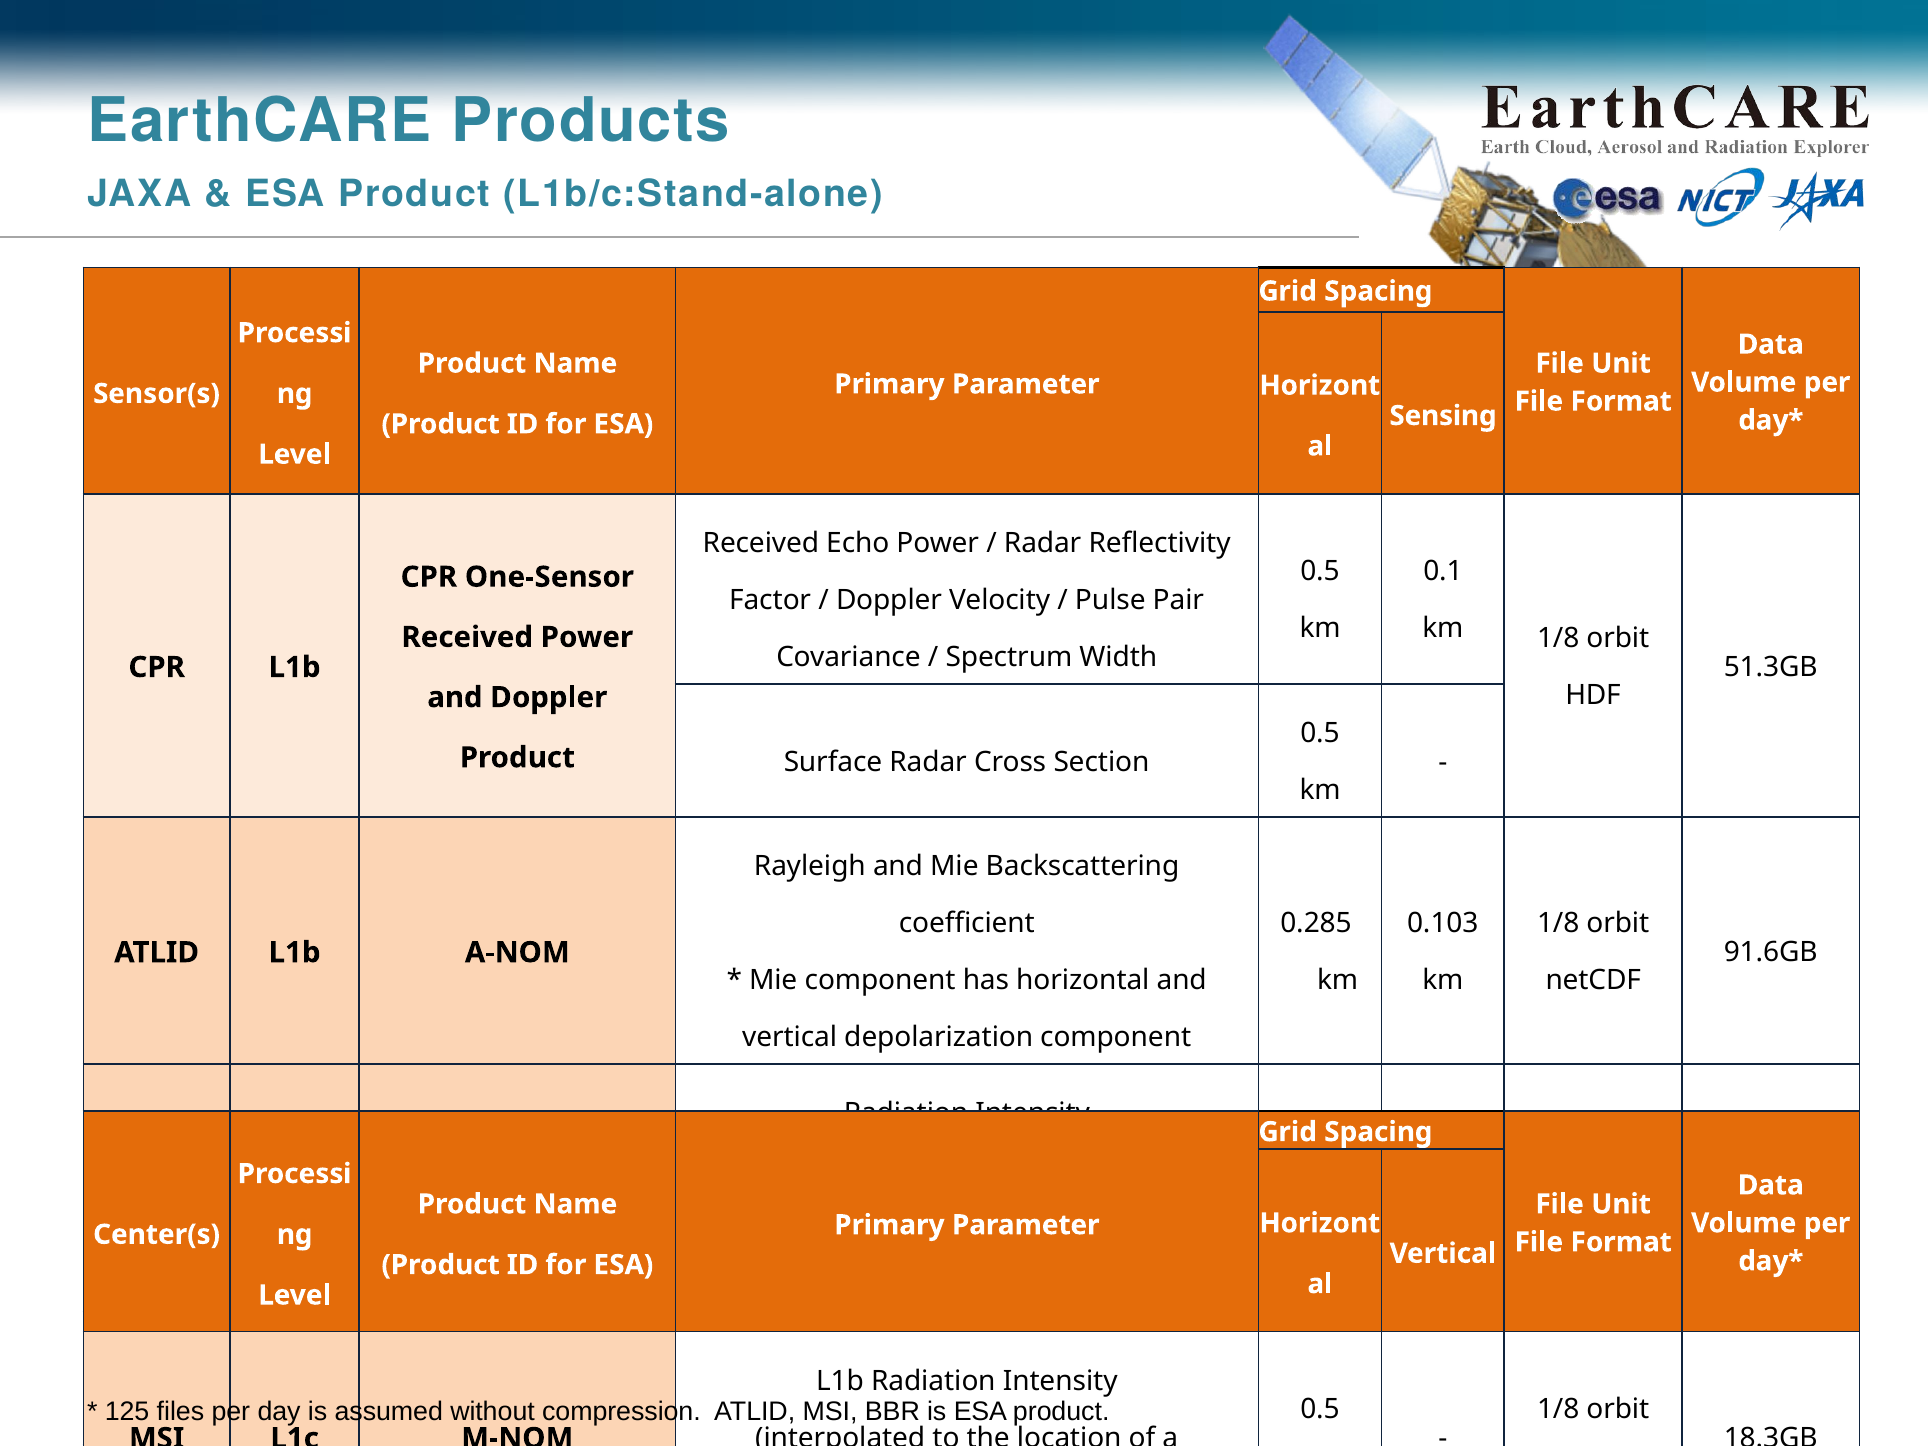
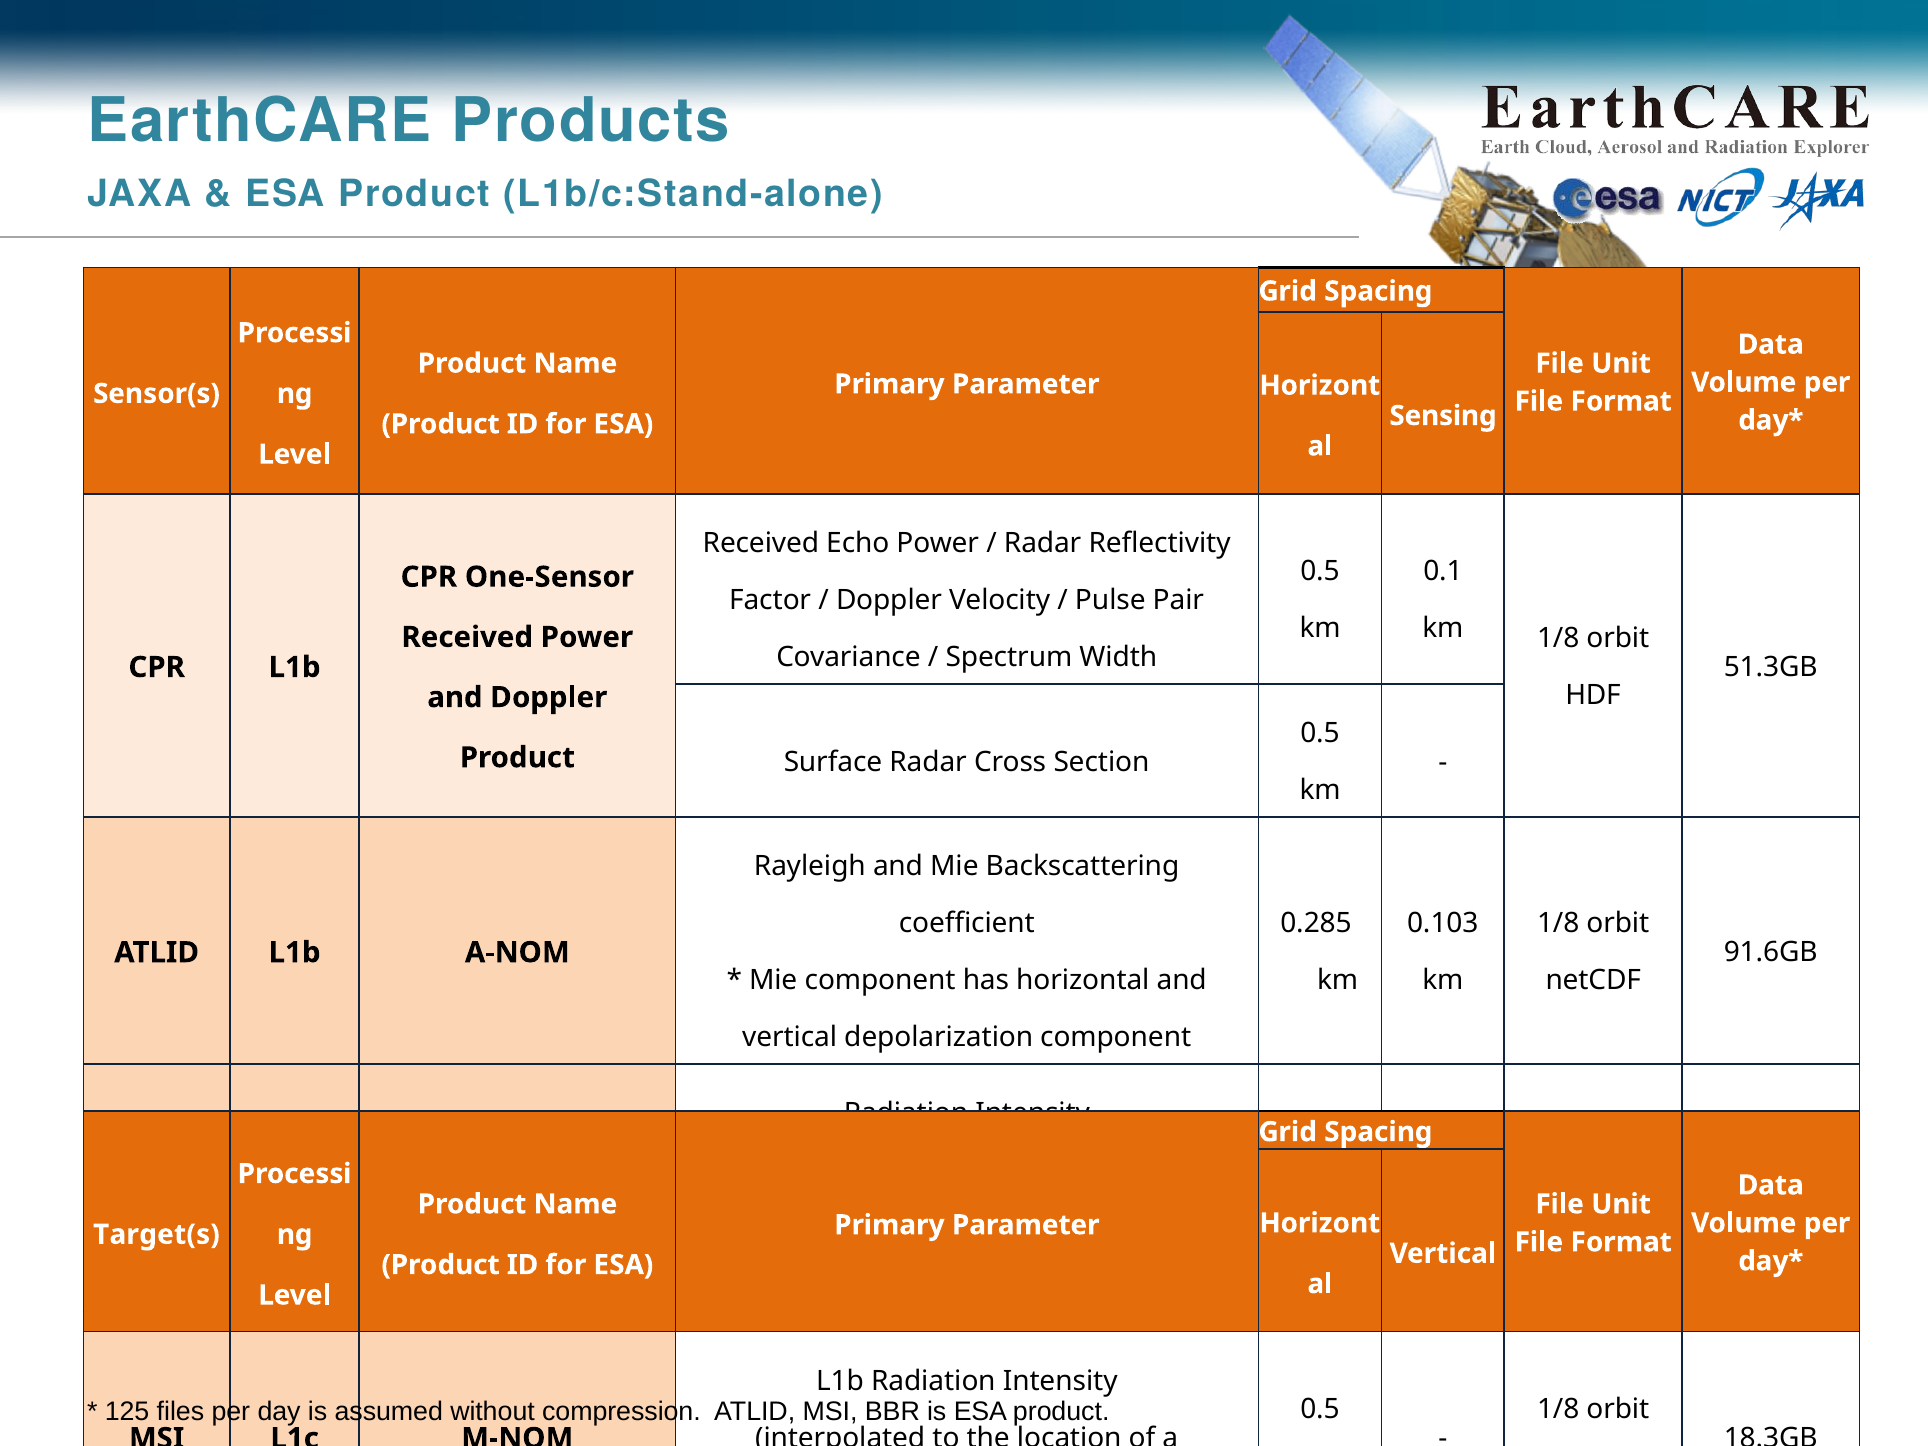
Center(s: Center(s -> Target(s
